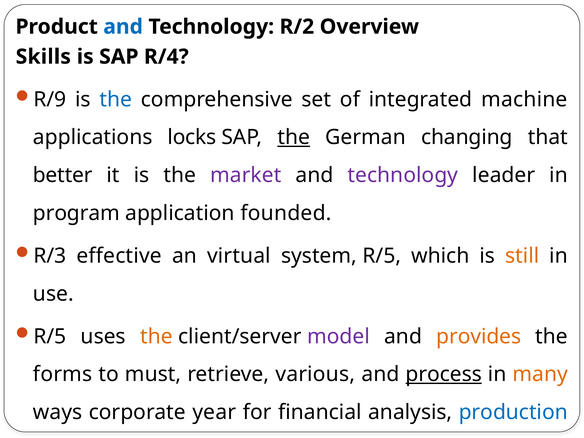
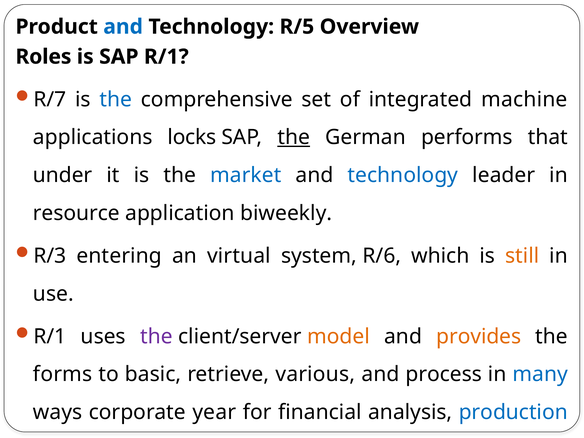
R/2: R/2 -> R/5
Skills: Skills -> Roles
SAP R/4: R/4 -> R/1
R/9: R/9 -> R/7
changing: changing -> performs
better: better -> under
market colour: purple -> blue
technology at (403, 175) colour: purple -> blue
program at (76, 213): program -> resource
founded: founded -> biweekly
effective: effective -> entering
system R/5: R/5 -> R/6
R/5 at (50, 336): R/5 -> R/1
the at (156, 336) colour: orange -> purple
model colour: purple -> orange
must: must -> basic
process underline: present -> none
many colour: orange -> blue
